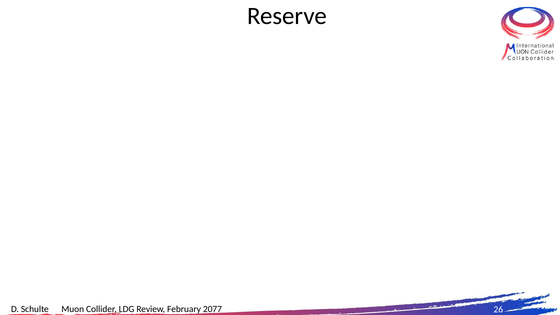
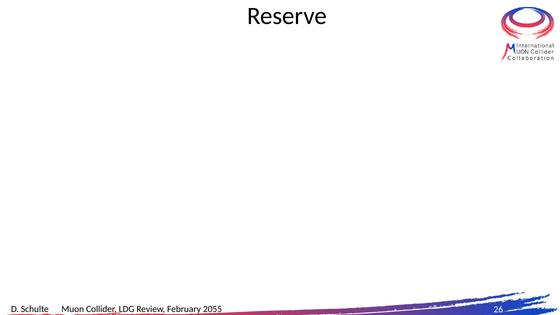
2077: 2077 -> 2055
